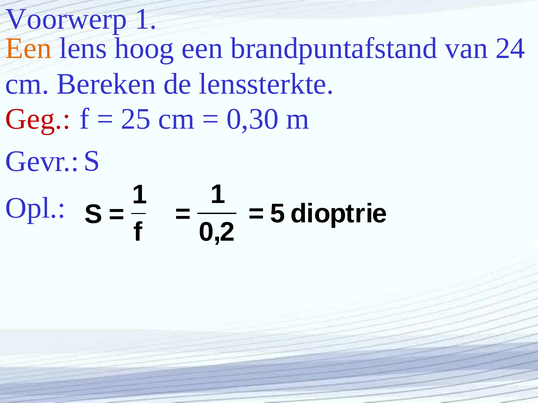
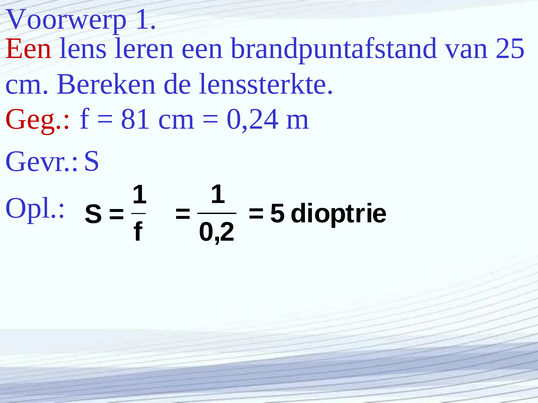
Een at (28, 48) colour: orange -> red
hoog: hoog -> leren
24: 24 -> 25
25: 25 -> 81
0,30: 0,30 -> 0,24
